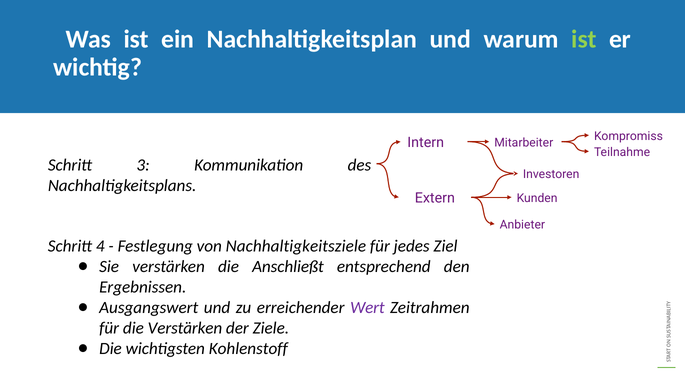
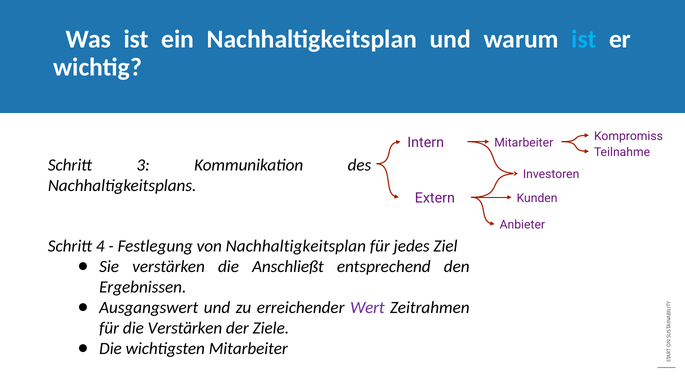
ist at (584, 40) colour: light green -> light blue
von Nachhaltigkeitsziele: Nachhaltigkeitsziele -> Nachhaltigkeitsplan
wichtigsten Kohlenstoff: Kohlenstoff -> Mitarbeiter
